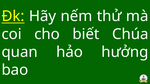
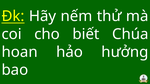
quan: quan -> hoan
